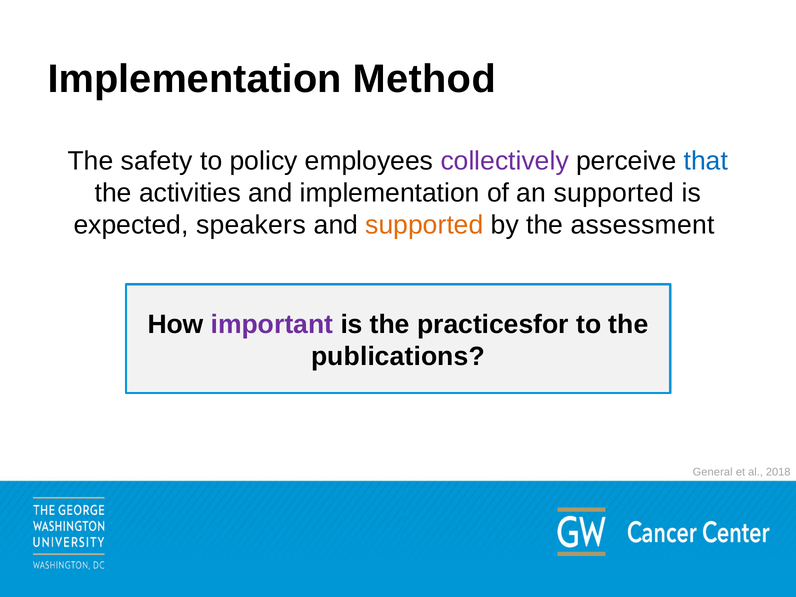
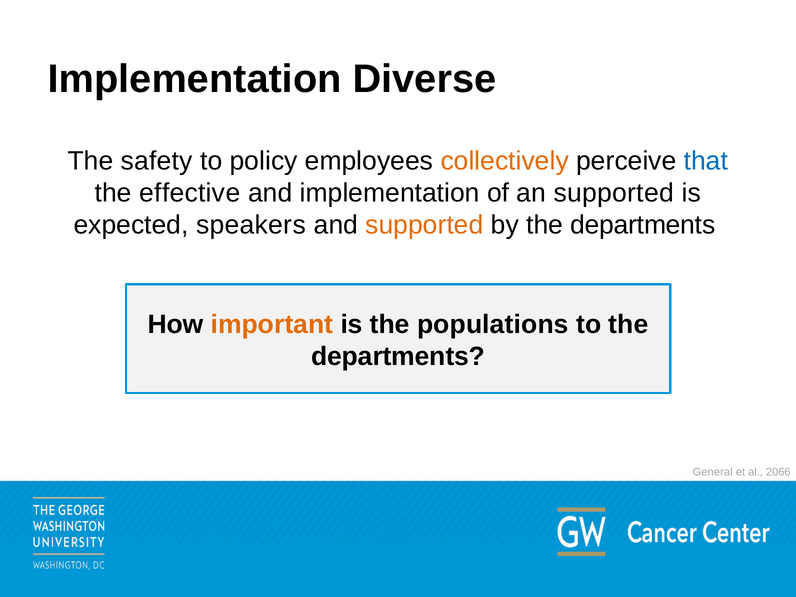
Method: Method -> Diverse
collectively colour: purple -> orange
activities: activities -> effective
by the assessment: assessment -> departments
important colour: purple -> orange
practicesfor: practicesfor -> populations
publications at (398, 356): publications -> departments
2018: 2018 -> 2066
